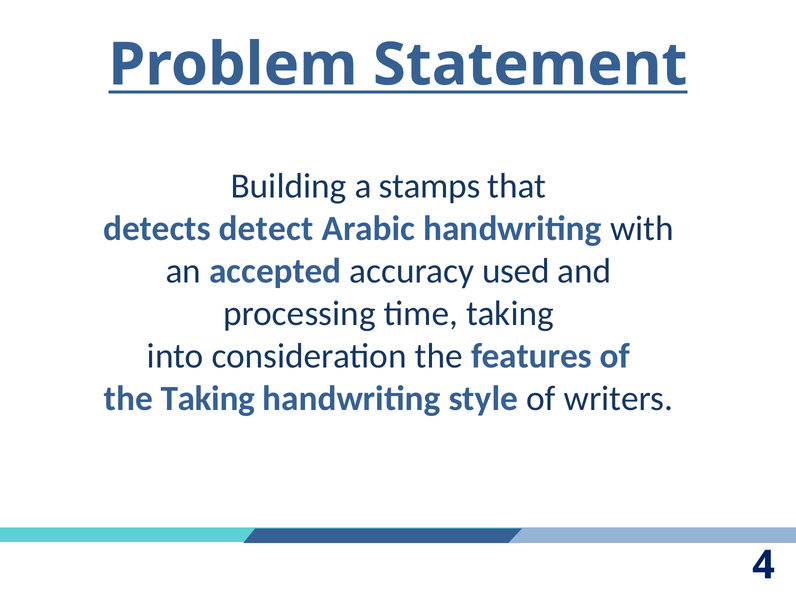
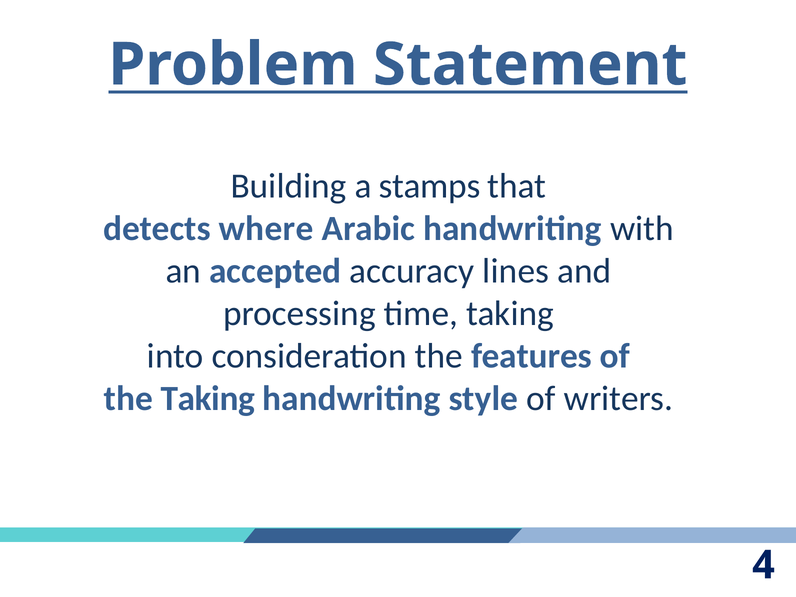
detect: detect -> where
used: used -> lines
